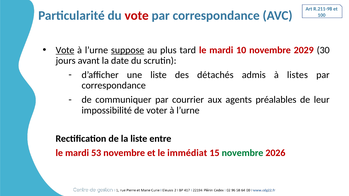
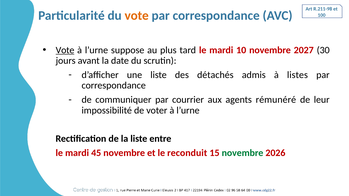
vote at (137, 15) colour: red -> orange
suppose underline: present -> none
2029: 2029 -> 2027
préalables: préalables -> rémunéré
53: 53 -> 45
immédiat: immédiat -> reconduit
